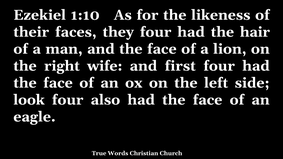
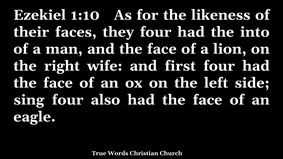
hair: hair -> into
look: look -> sing
